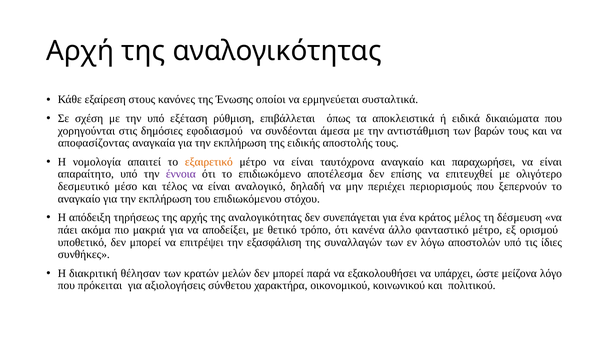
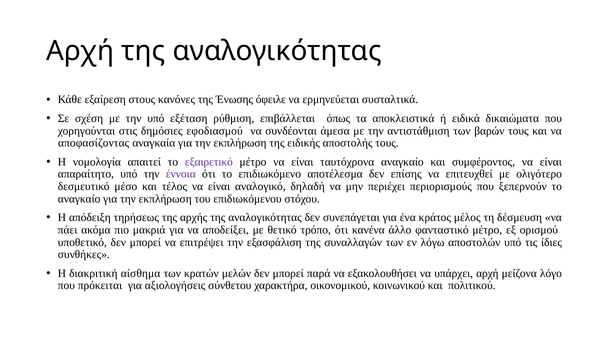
οποίοι: οποίοι -> όφειλε
εξαιρετικό colour: orange -> purple
παραχωρήσει: παραχωρήσει -> συμφέροντος
θέλησαν: θέλησαν -> αίσθημα
υπάρχει ώστε: ώστε -> αρχή
